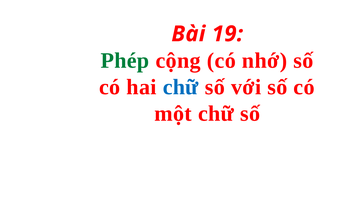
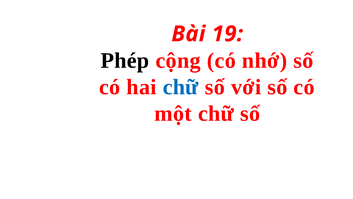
Phép colour: green -> black
